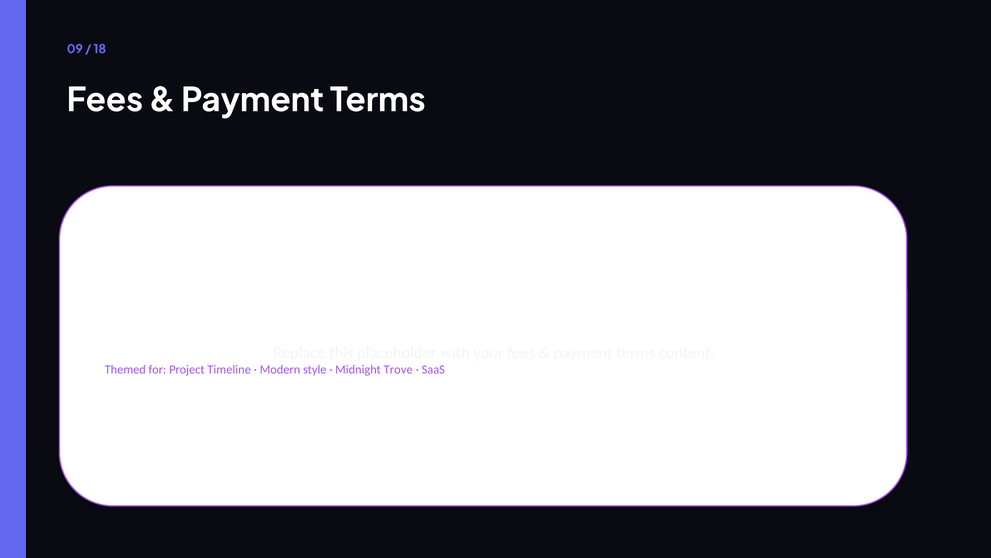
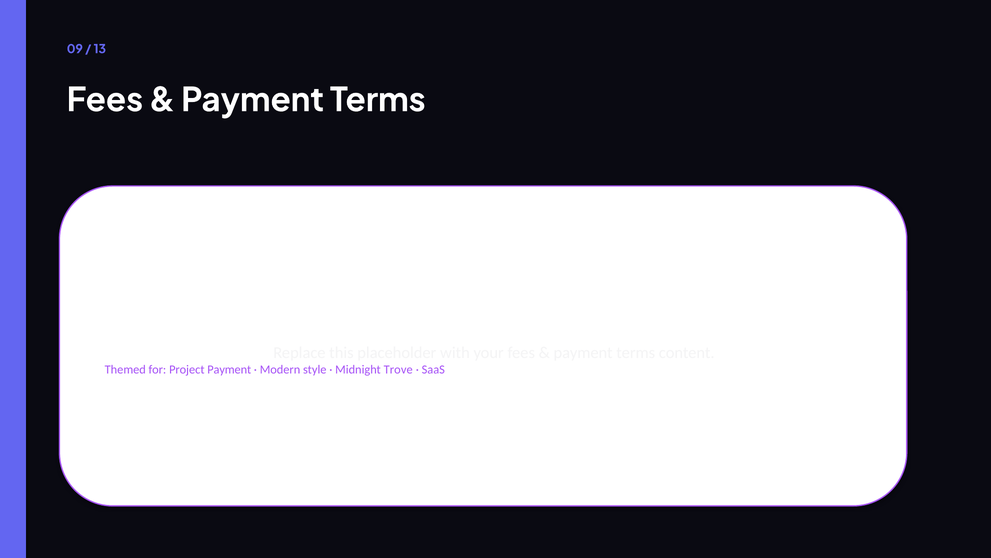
18: 18 -> 13
Project Timeline: Timeline -> Payment
